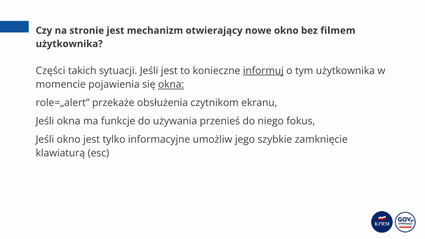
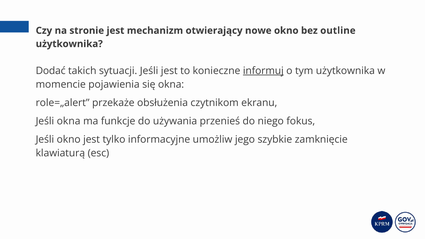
filmem: filmem -> outline
Części: Części -> Dodać
okna at (171, 85) underline: present -> none
